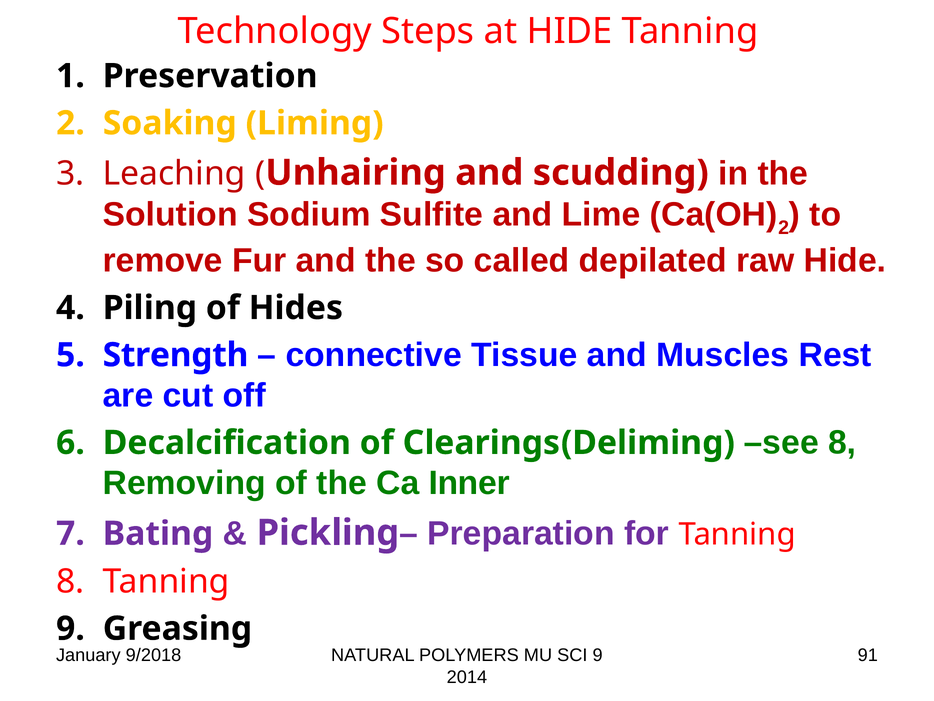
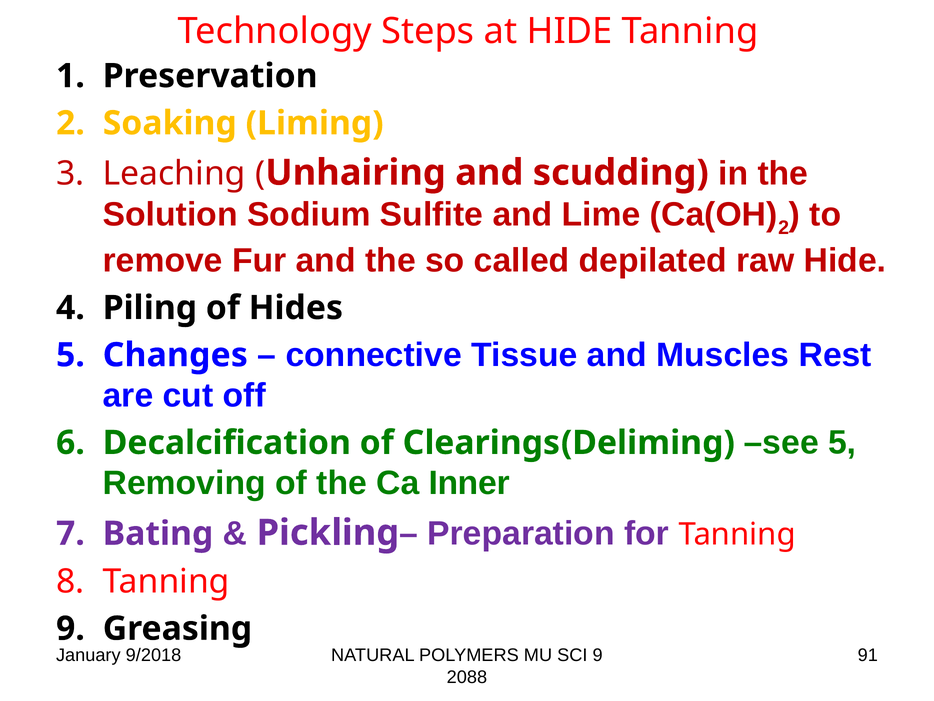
Strength: Strength -> Changes
see 8: 8 -> 5
2014: 2014 -> 2088
